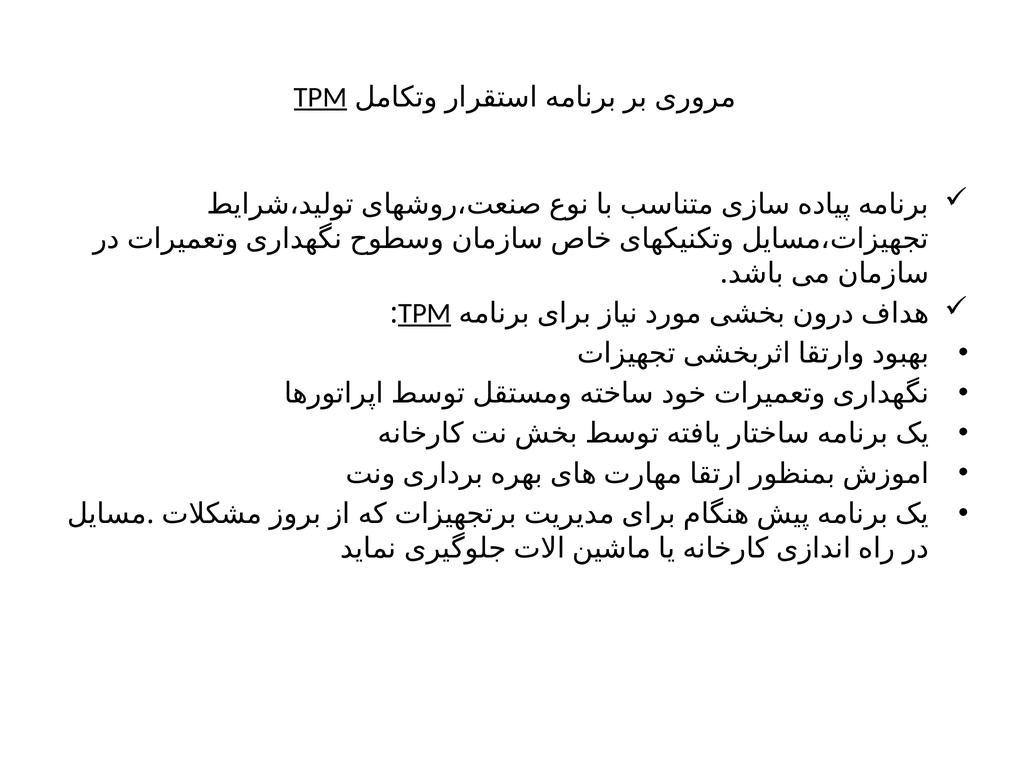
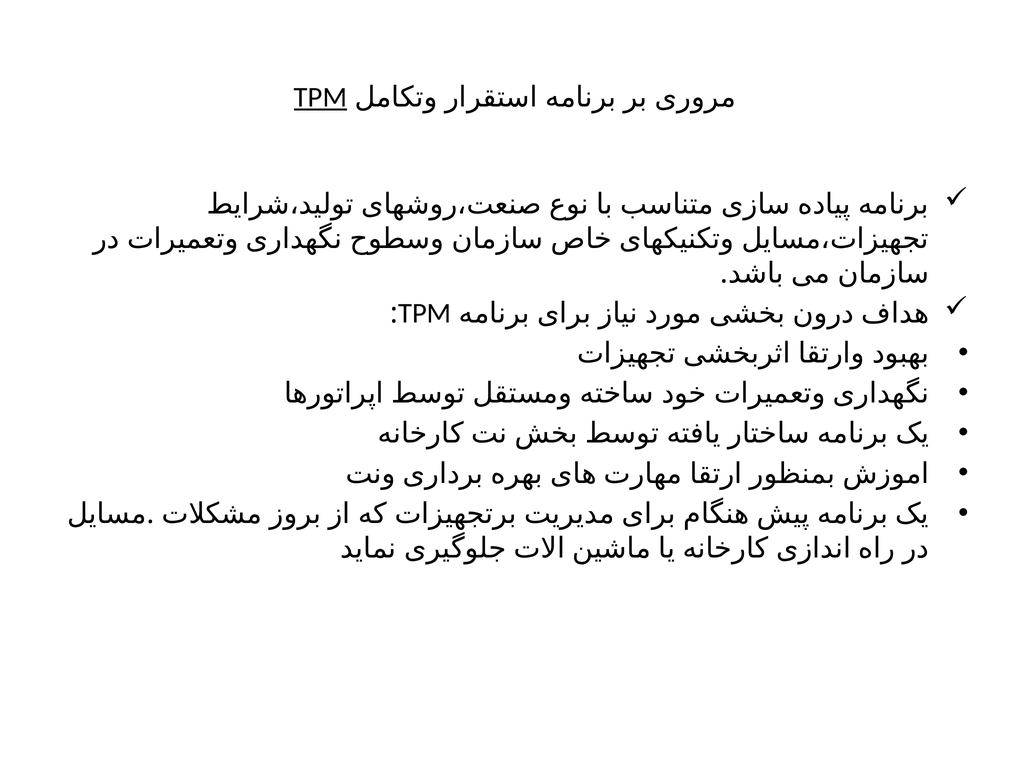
TPM at (425, 314) underline: present -> none
